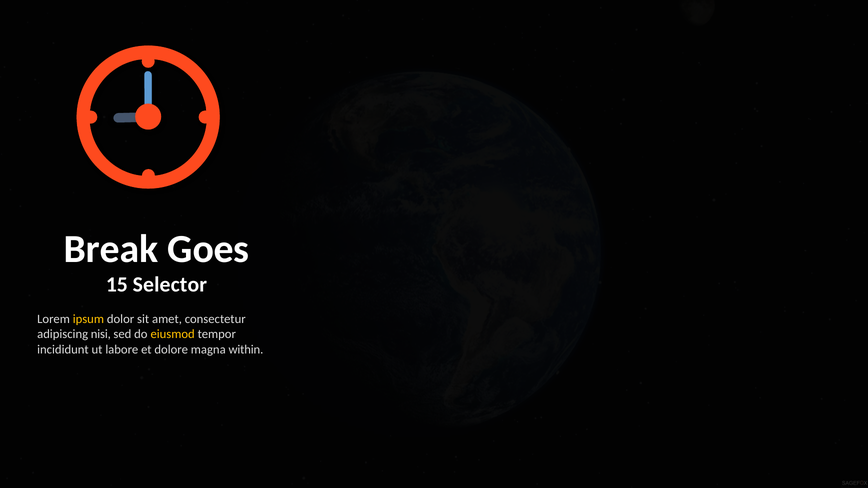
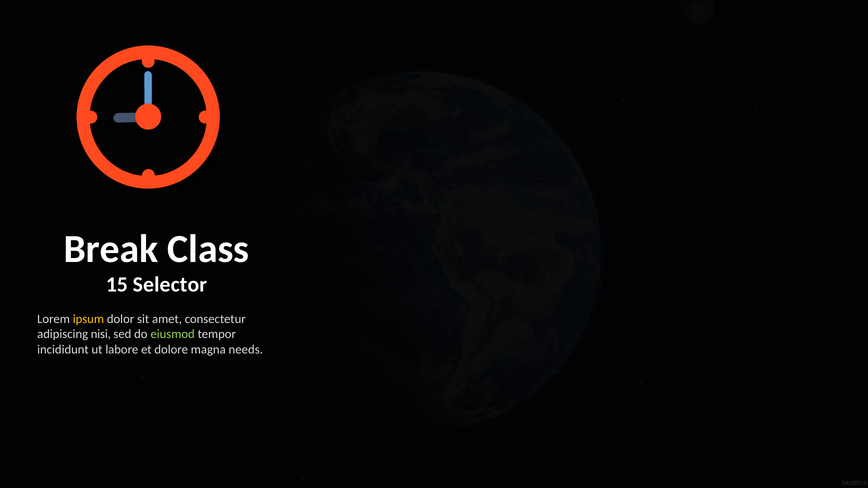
Goes: Goes -> Class
eiusmod colour: yellow -> light green
within: within -> needs
